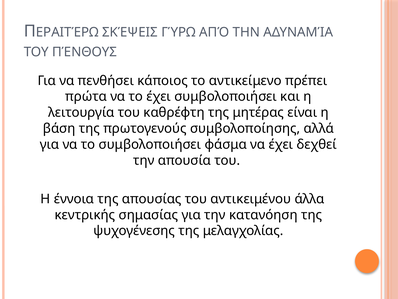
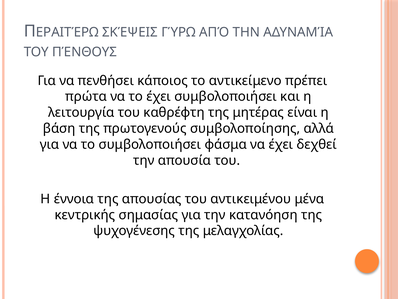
άλλα: άλλα -> μένα
